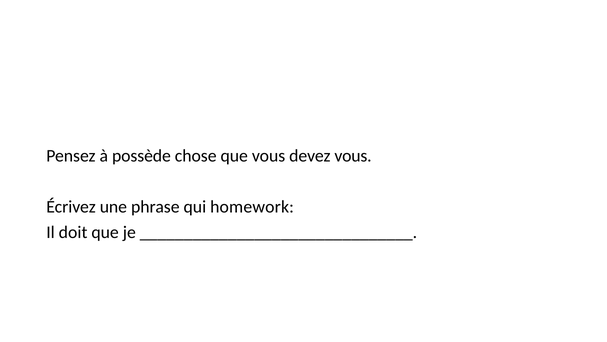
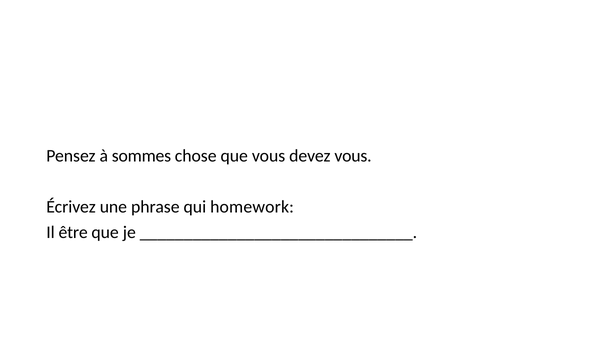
possède: possède -> sommes
doit: doit -> être
